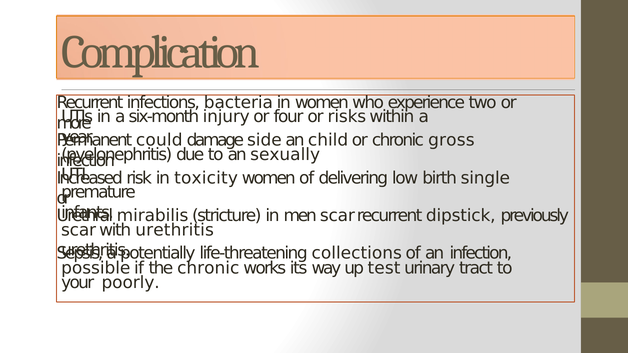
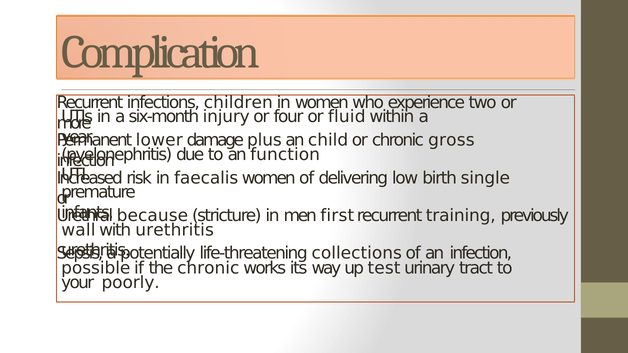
bacteria: bacteria -> children
risks: risks -> fluid
could: could -> lower
side: side -> plus
sexually: sexually -> function
toxicity: toxicity -> faecalis
mirabilis: mirabilis -> because
men scar: scar -> first
dipstick: dipstick -> training
scar at (79, 230): scar -> wall
